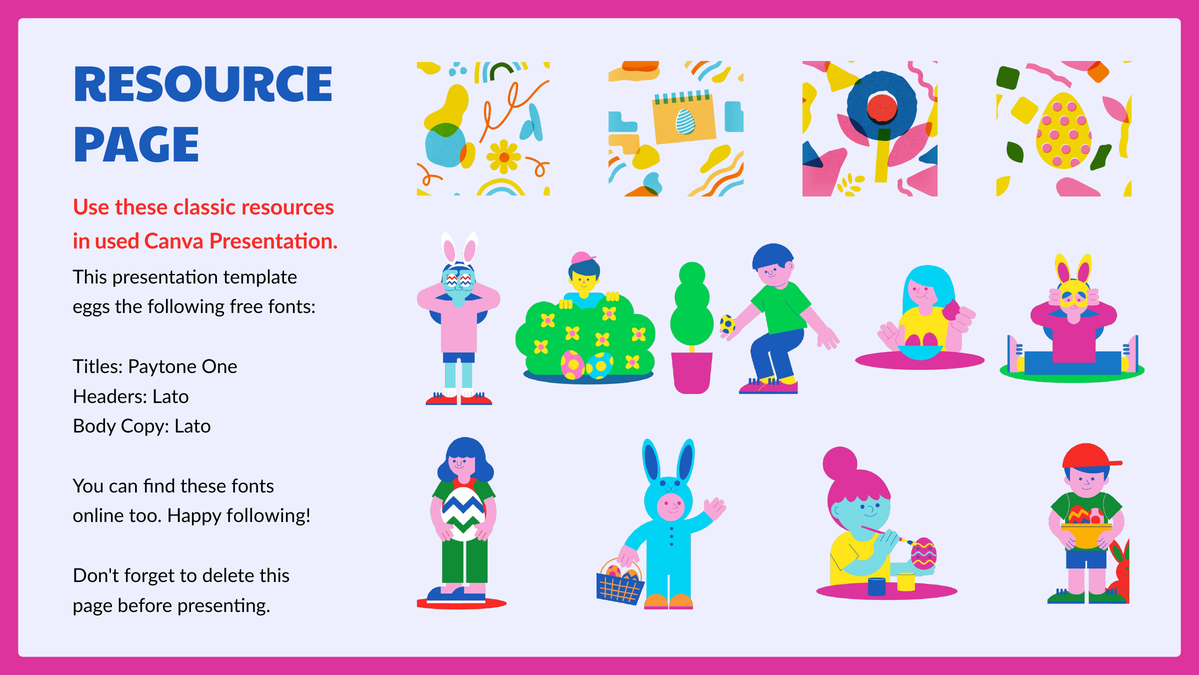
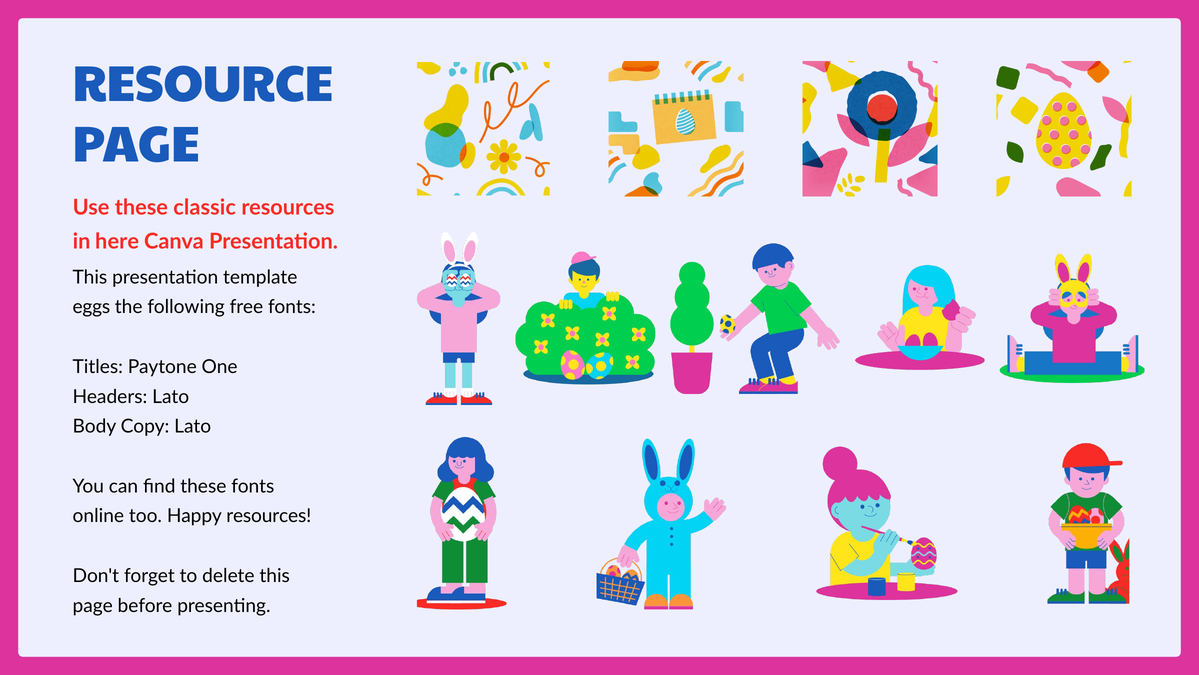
used: used -> here
Happy following: following -> resources
